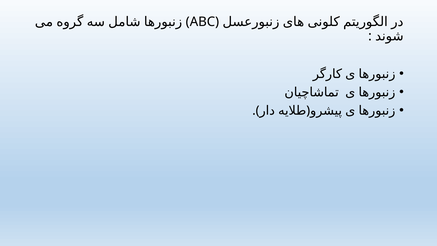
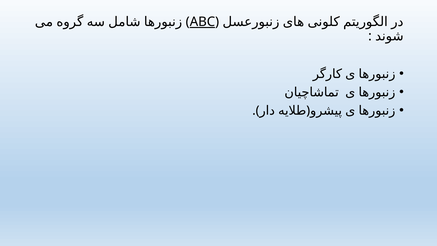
ABC underline: none -> present
